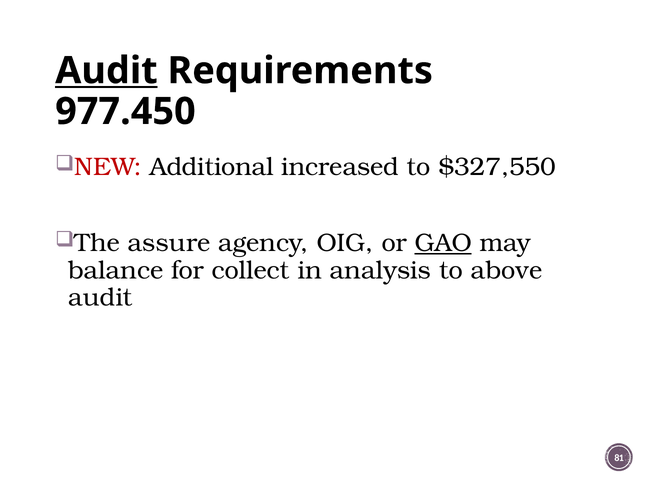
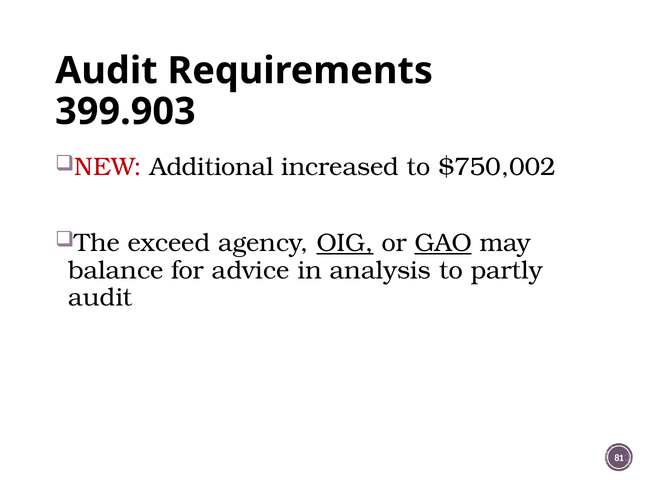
Audit at (106, 71) underline: present -> none
977.450: 977.450 -> 399.903
$327,550: $327,550 -> $750,002
assure: assure -> exceed
OIG underline: none -> present
collect: collect -> advice
above: above -> partly
